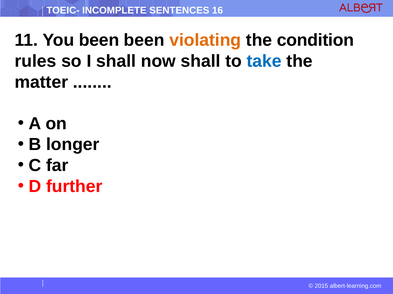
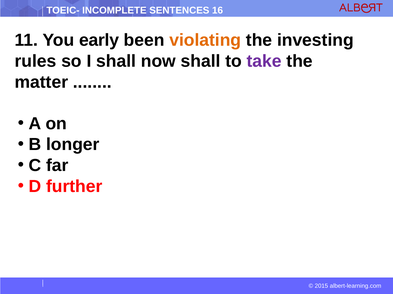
You been: been -> early
condition: condition -> investing
take colour: blue -> purple
